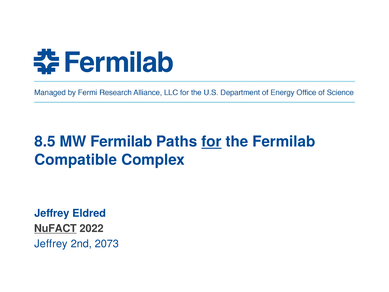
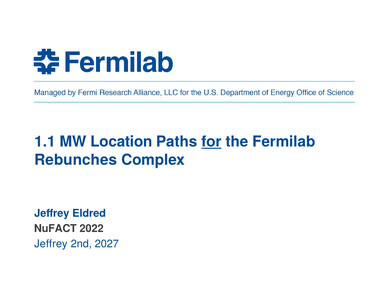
8.5: 8.5 -> 1.1
MW Fermilab: Fermilab -> Location
Compatible: Compatible -> Rebunches
NuFACT underline: present -> none
2073: 2073 -> 2027
